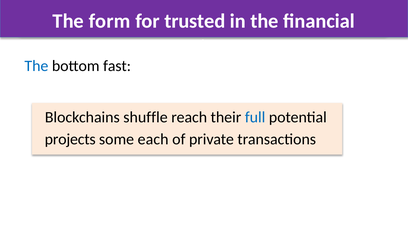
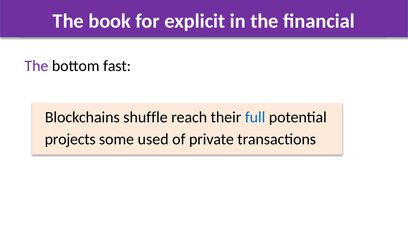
form: form -> book
trusted: trusted -> explicit
The at (36, 66) colour: blue -> purple
each: each -> used
